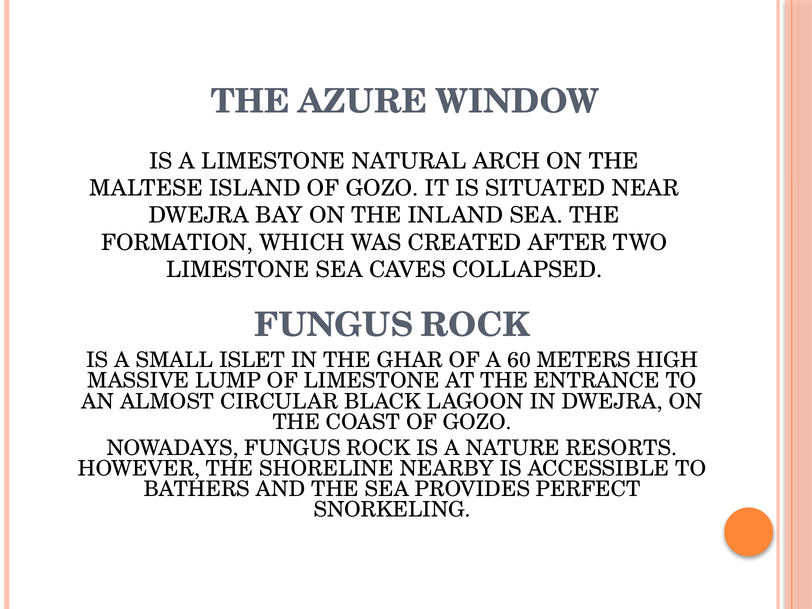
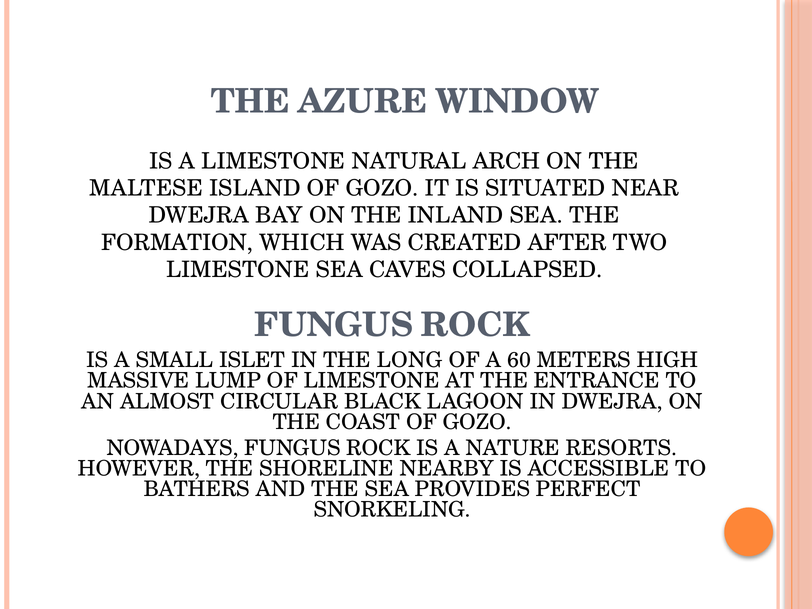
GHAR: GHAR -> LONG
